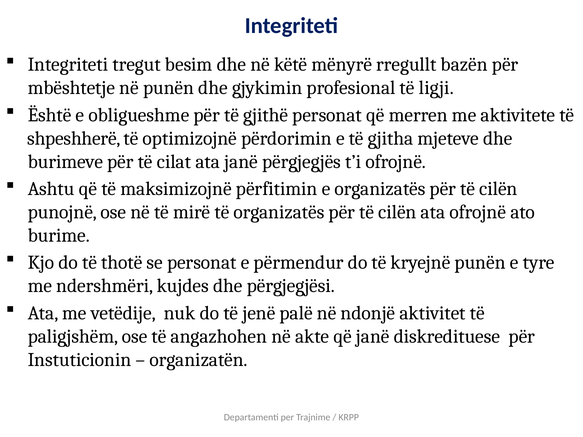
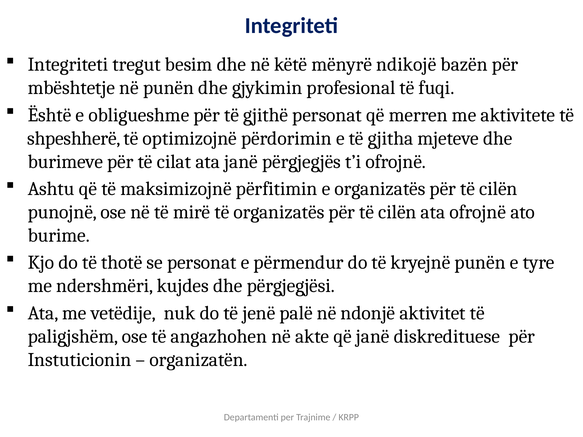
rregullt: rregullt -> ndikojë
ligji: ligji -> fuqi
